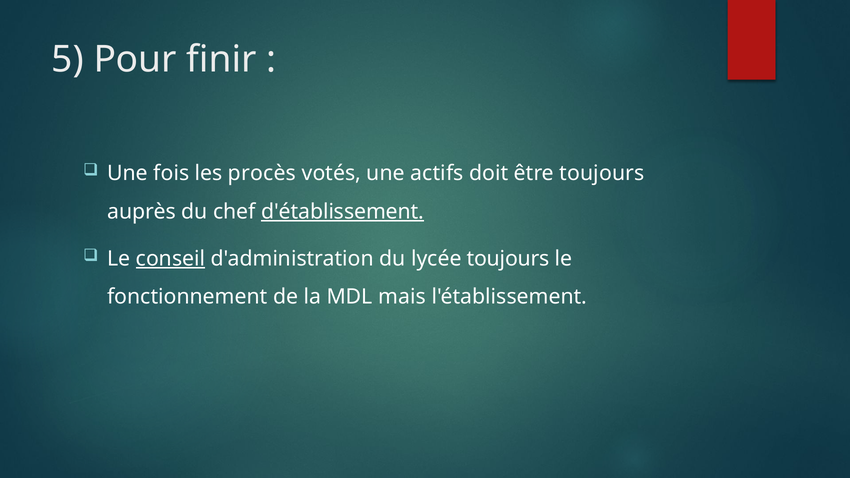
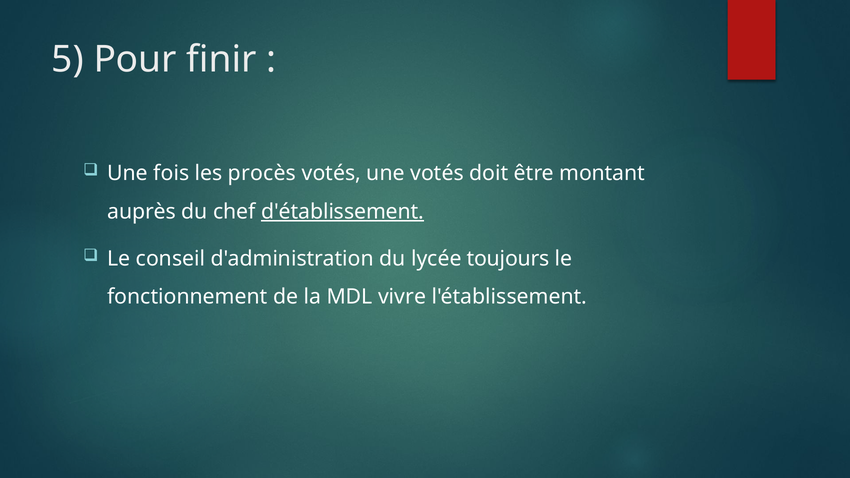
une actifs: actifs -> votés
être toujours: toujours -> montant
conseil underline: present -> none
mais: mais -> vivre
